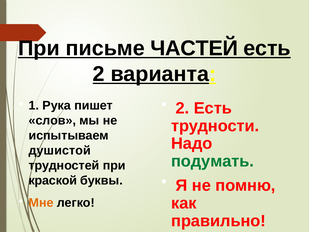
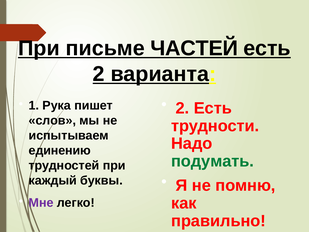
душистой: душистой -> единению
краской: краской -> каждый
Мне colour: orange -> purple
